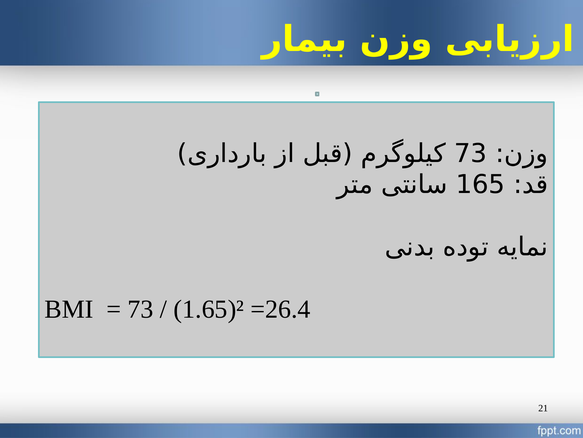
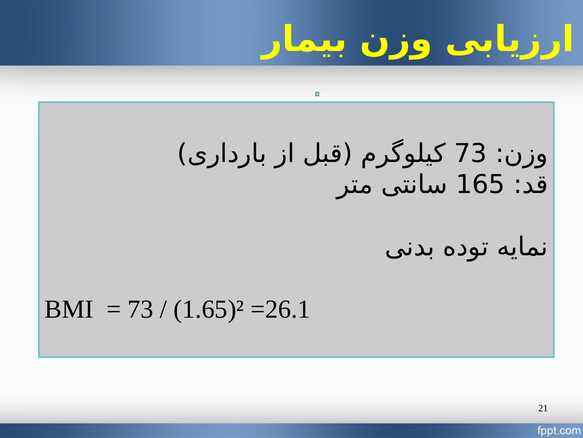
=26.4: =26.4 -> =26.1
